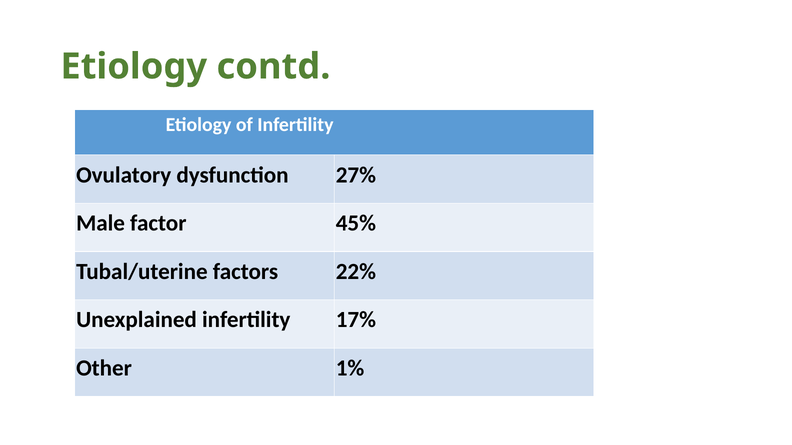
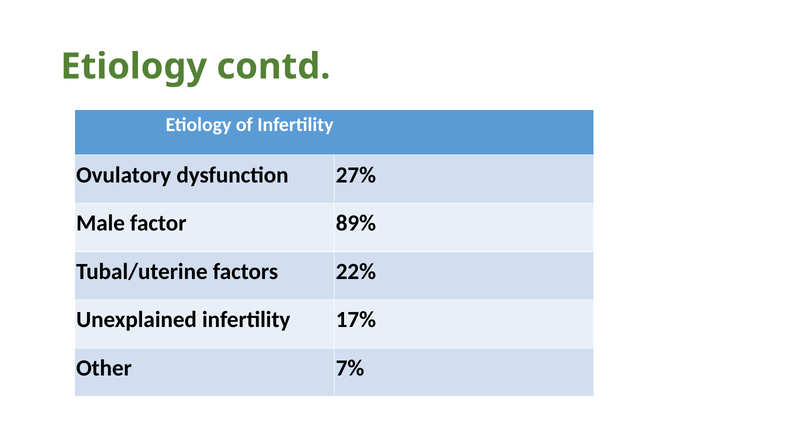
45%: 45% -> 89%
1%: 1% -> 7%
